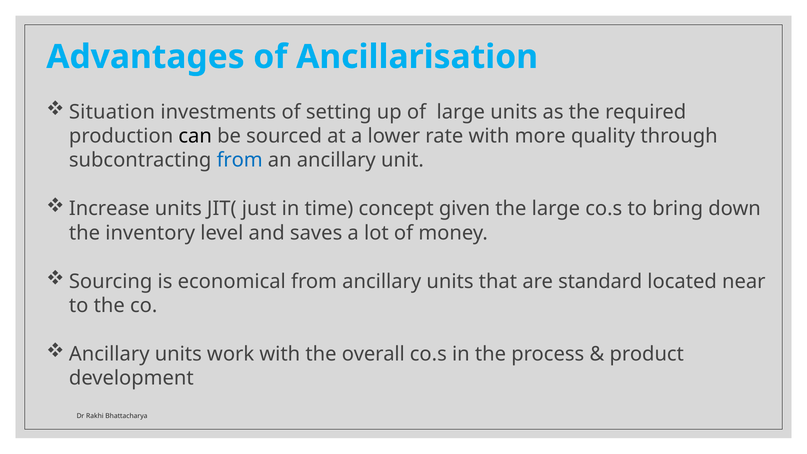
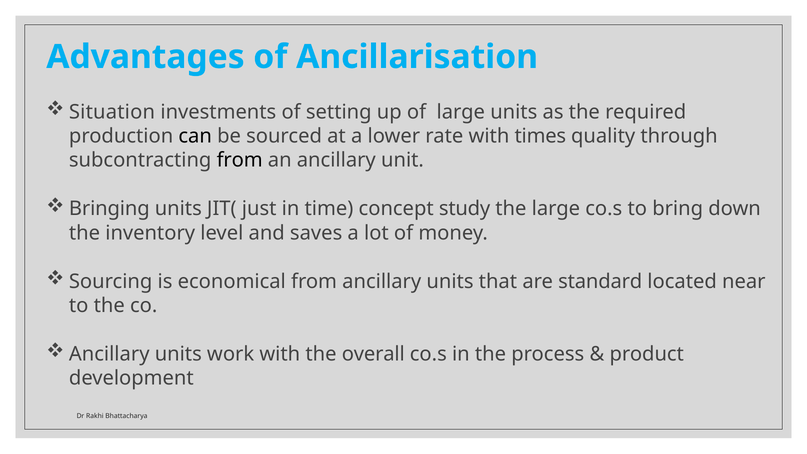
more: more -> times
from at (240, 160) colour: blue -> black
Increase: Increase -> Bringing
given: given -> study
